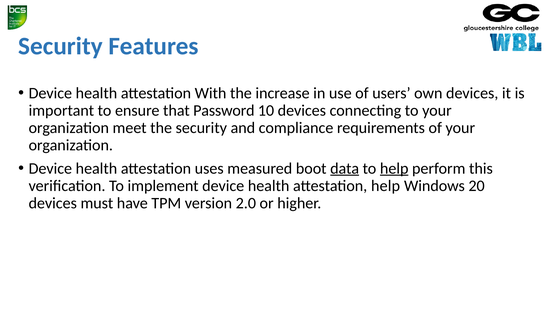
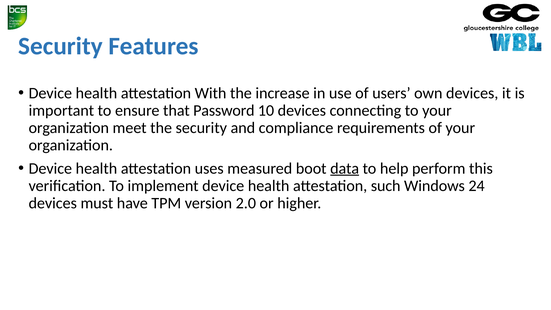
help at (394, 168) underline: present -> none
attestation help: help -> such
20: 20 -> 24
